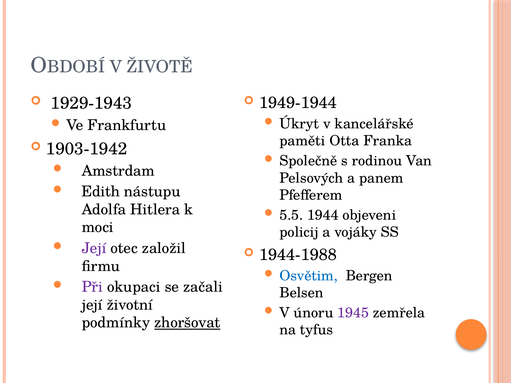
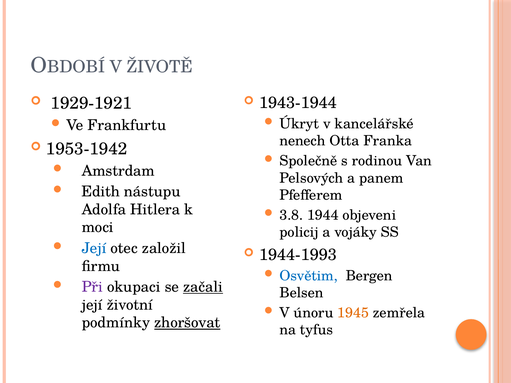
1949-1944: 1949-1944 -> 1943-1944
1929-1943: 1929-1943 -> 1929-1921
paměti: paměti -> nenech
1903-1942: 1903-1942 -> 1953-1942
5.5: 5.5 -> 3.8
Její at (94, 248) colour: purple -> blue
1944-1988: 1944-1988 -> 1944-1993
začali underline: none -> present
1945 colour: purple -> orange
